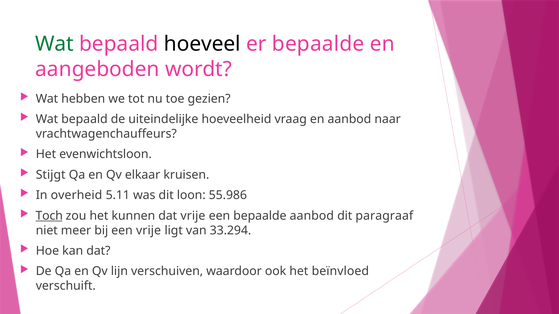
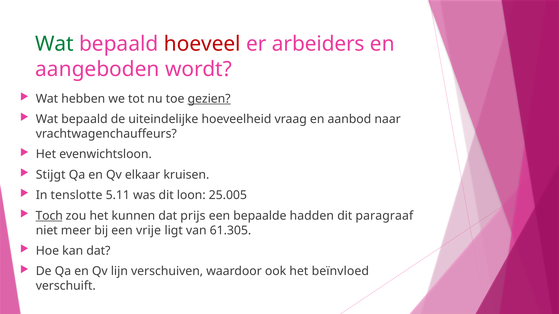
hoeveel colour: black -> red
er bepaalde: bepaalde -> arbeiders
gezien underline: none -> present
overheid: overheid -> tenslotte
55.986: 55.986 -> 25.005
dat vrije: vrije -> prijs
bepaalde aanbod: aanbod -> hadden
33.294: 33.294 -> 61.305
